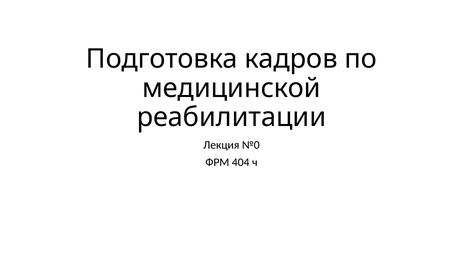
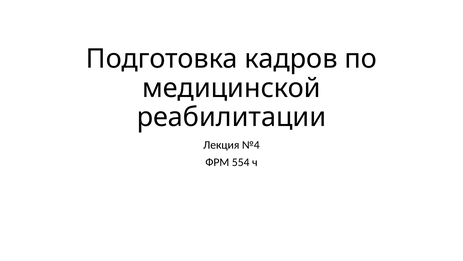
№0: №0 -> №4
404: 404 -> 554
